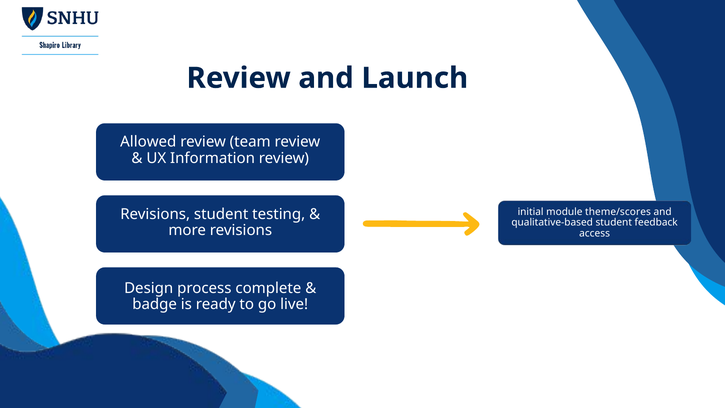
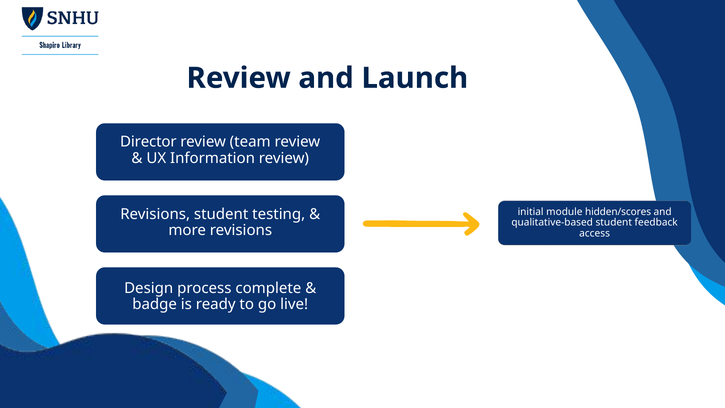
Allowed: Allowed -> Director
theme/scores: theme/scores -> hidden/scores
